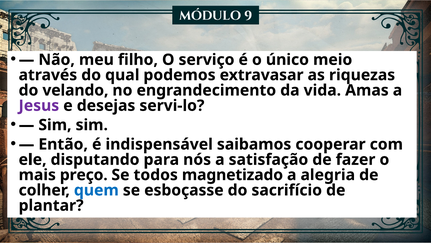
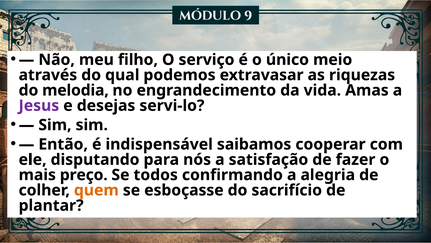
velando: velando -> melodia
magnetizado: magnetizado -> confirmando
quem colour: blue -> orange
